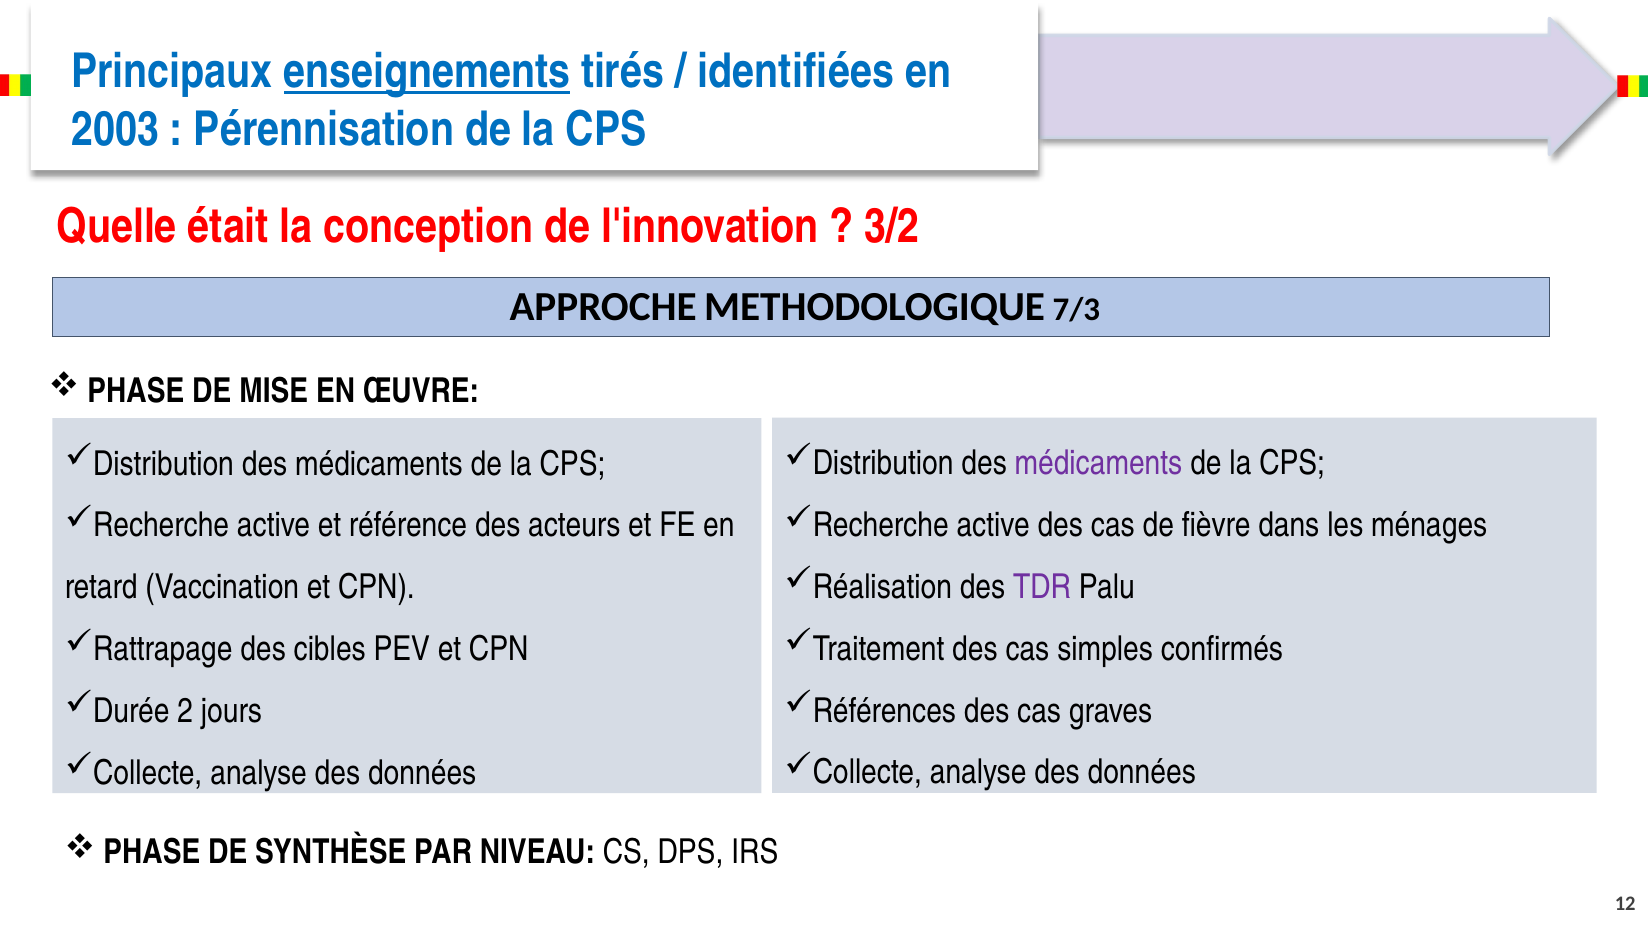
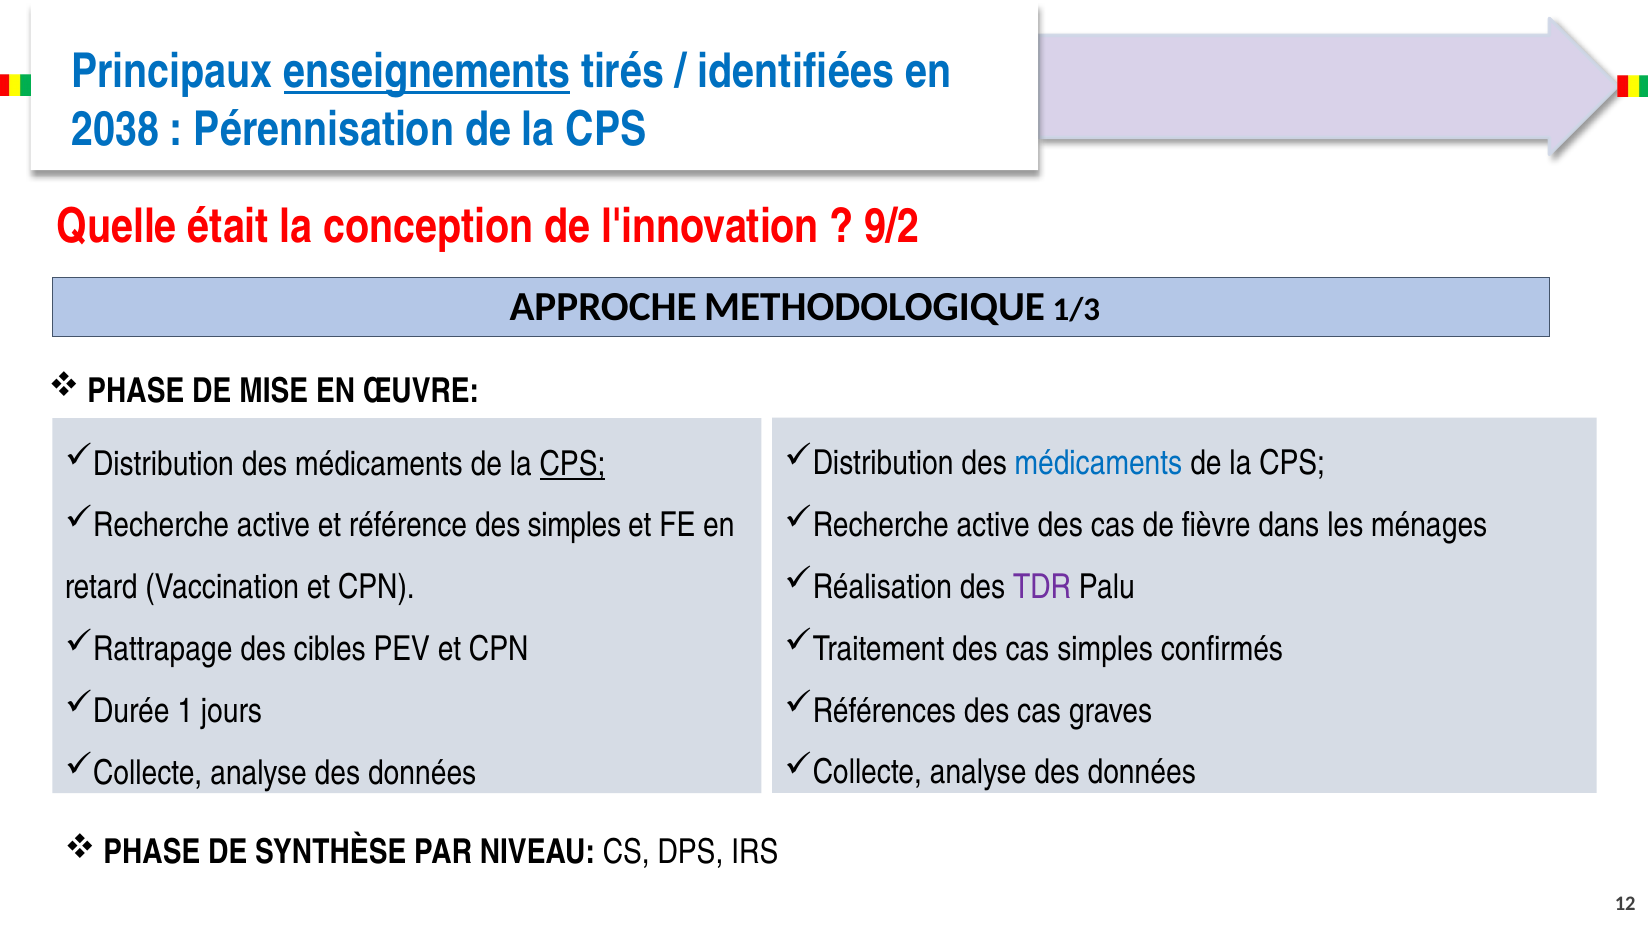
2003: 2003 -> 2038
3/2: 3/2 -> 9/2
7/3: 7/3 -> 1/3
médicaments at (1098, 463) colour: purple -> blue
CPS at (573, 464) underline: none -> present
des acteurs: acteurs -> simples
2: 2 -> 1
